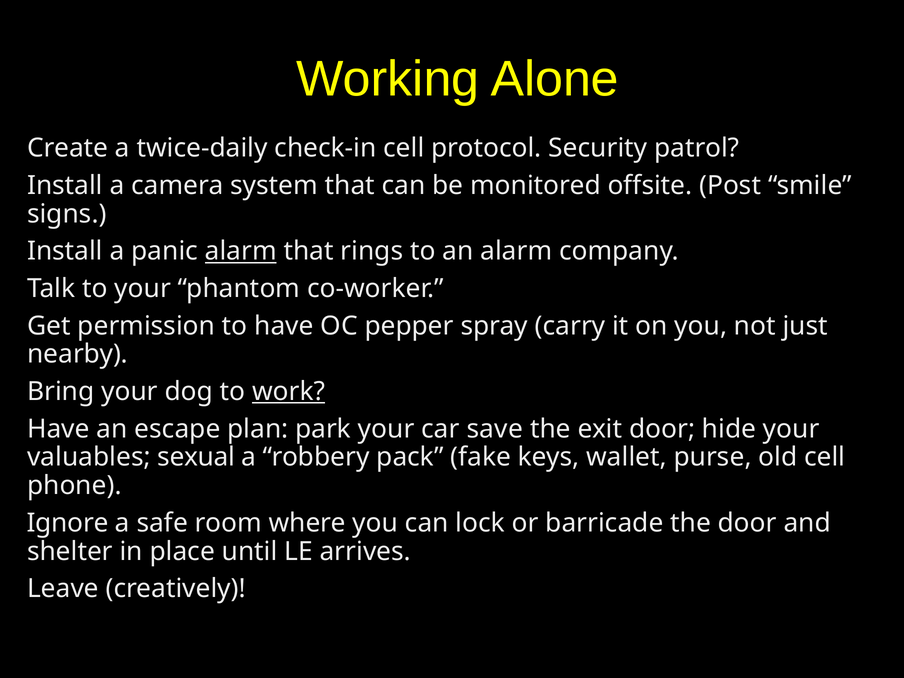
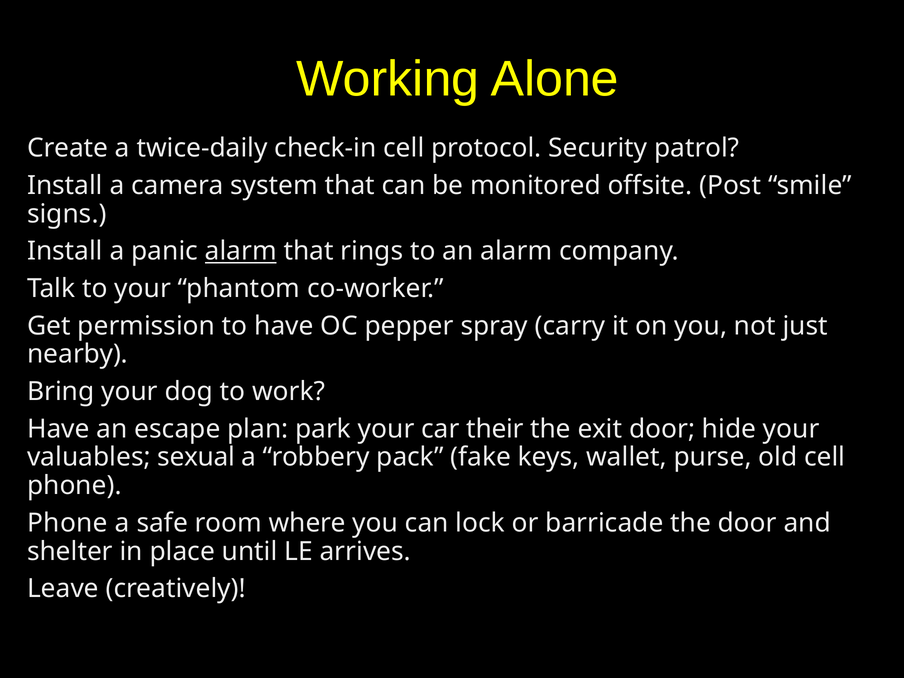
work underline: present -> none
save: save -> their
Ignore at (68, 523): Ignore -> Phone
